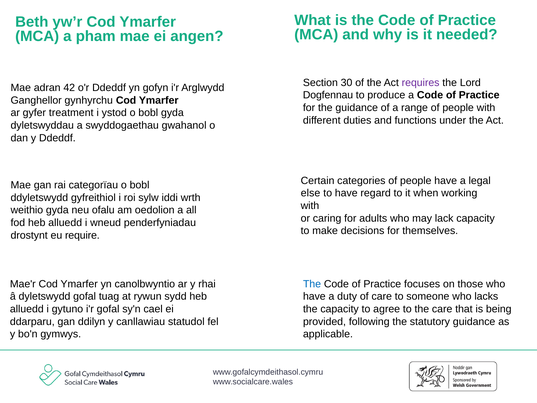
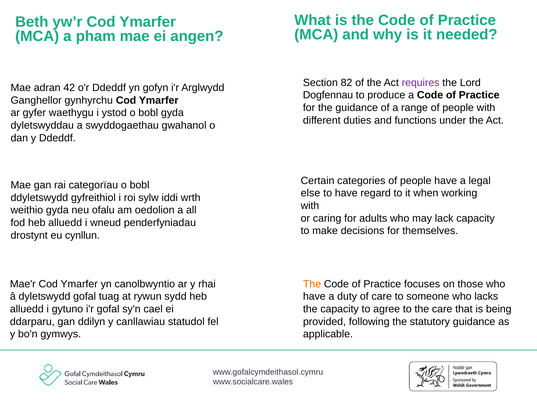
30: 30 -> 82
treatment: treatment -> waethygu
require: require -> cynllun
The at (312, 284) colour: blue -> orange
